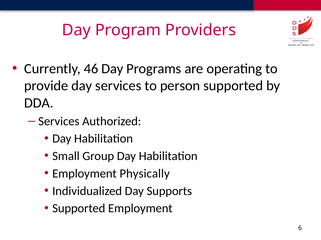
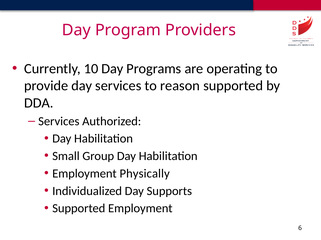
46: 46 -> 10
person: person -> reason
